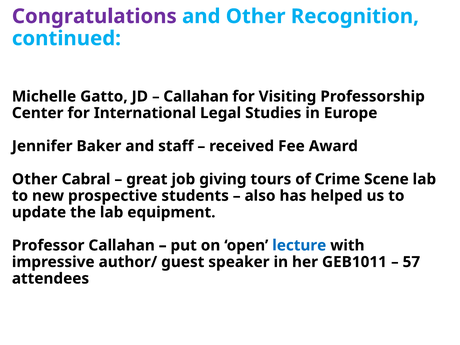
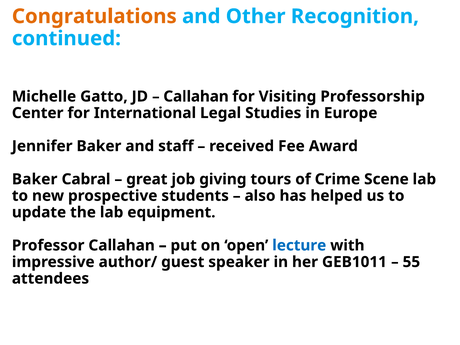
Congratulations colour: purple -> orange
Other at (35, 179): Other -> Baker
57: 57 -> 55
